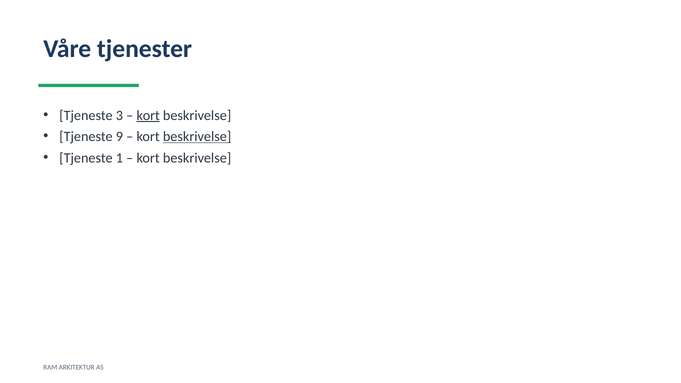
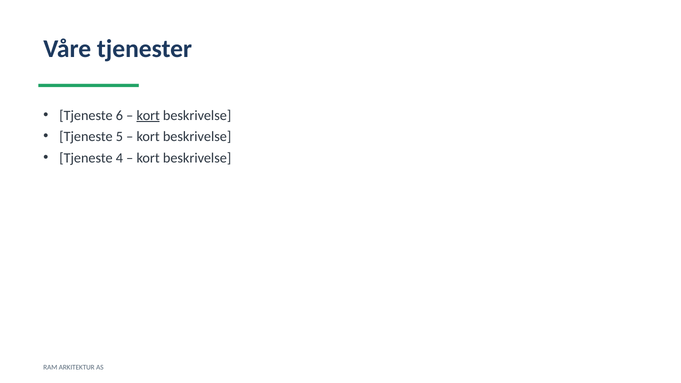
3: 3 -> 6
9: 9 -> 5
beskrivelse at (197, 137) underline: present -> none
1: 1 -> 4
